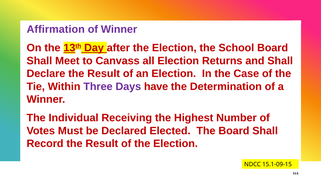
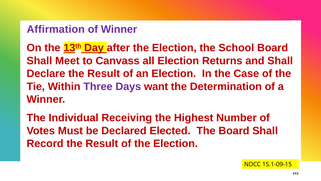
have: have -> want
